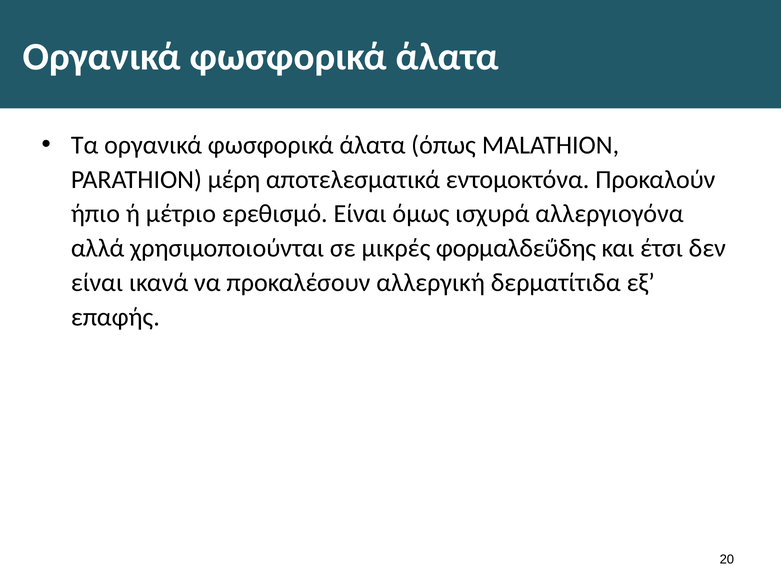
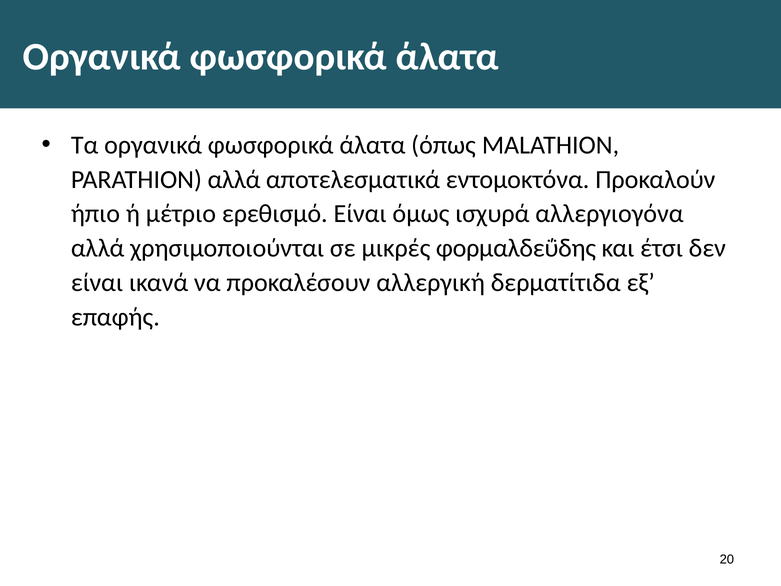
PARATHION μέρη: μέρη -> αλλά
